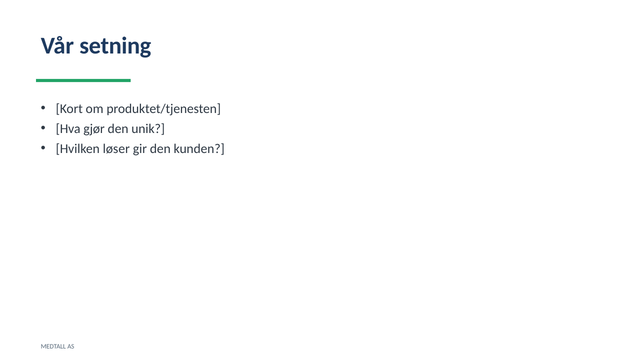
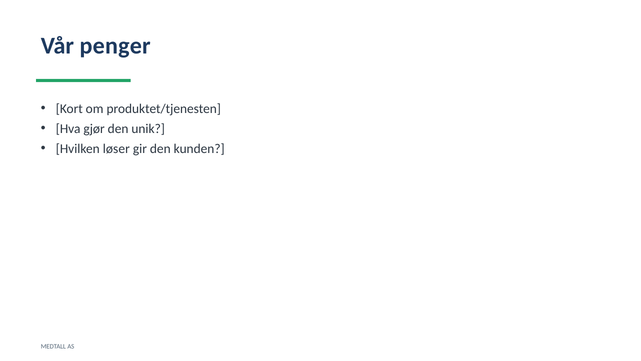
setning: setning -> penger
